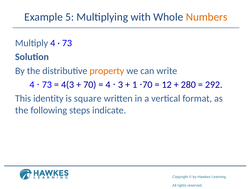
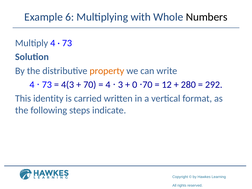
5: 5 -> 6
Numbers colour: orange -> black
1: 1 -> 0
square: square -> carried
